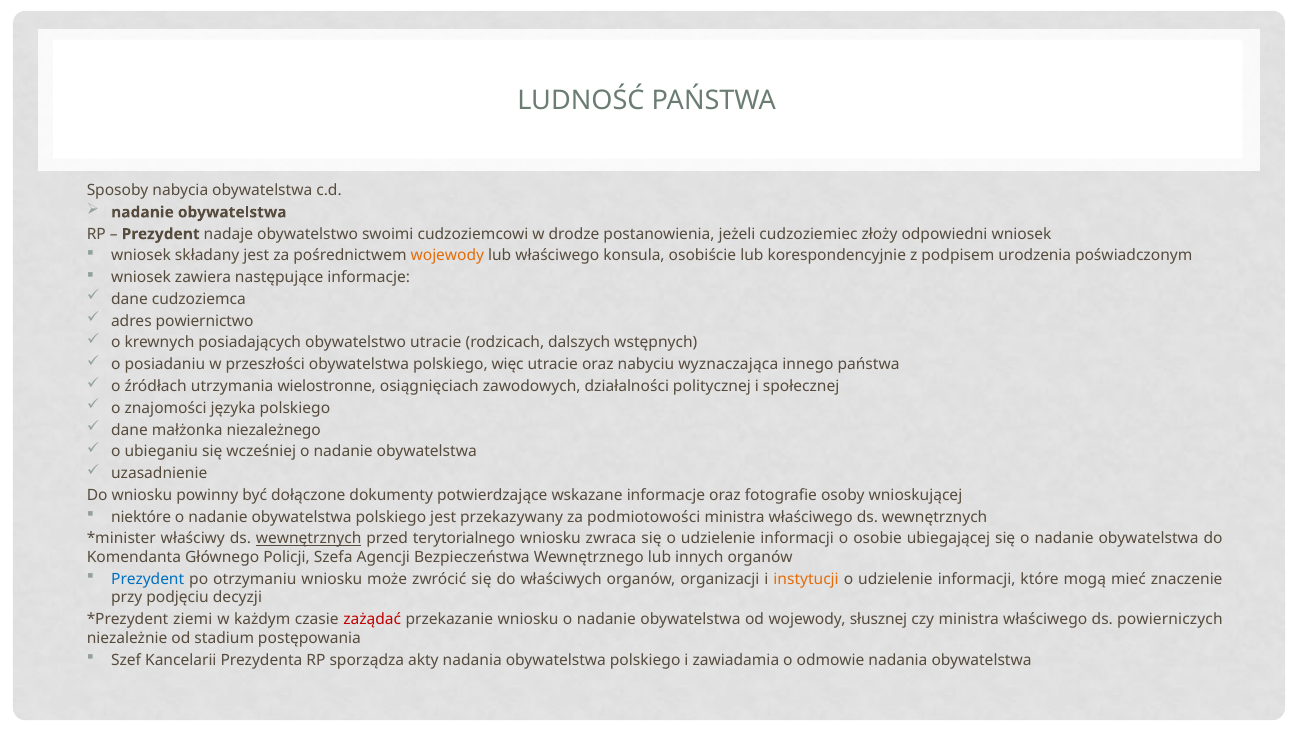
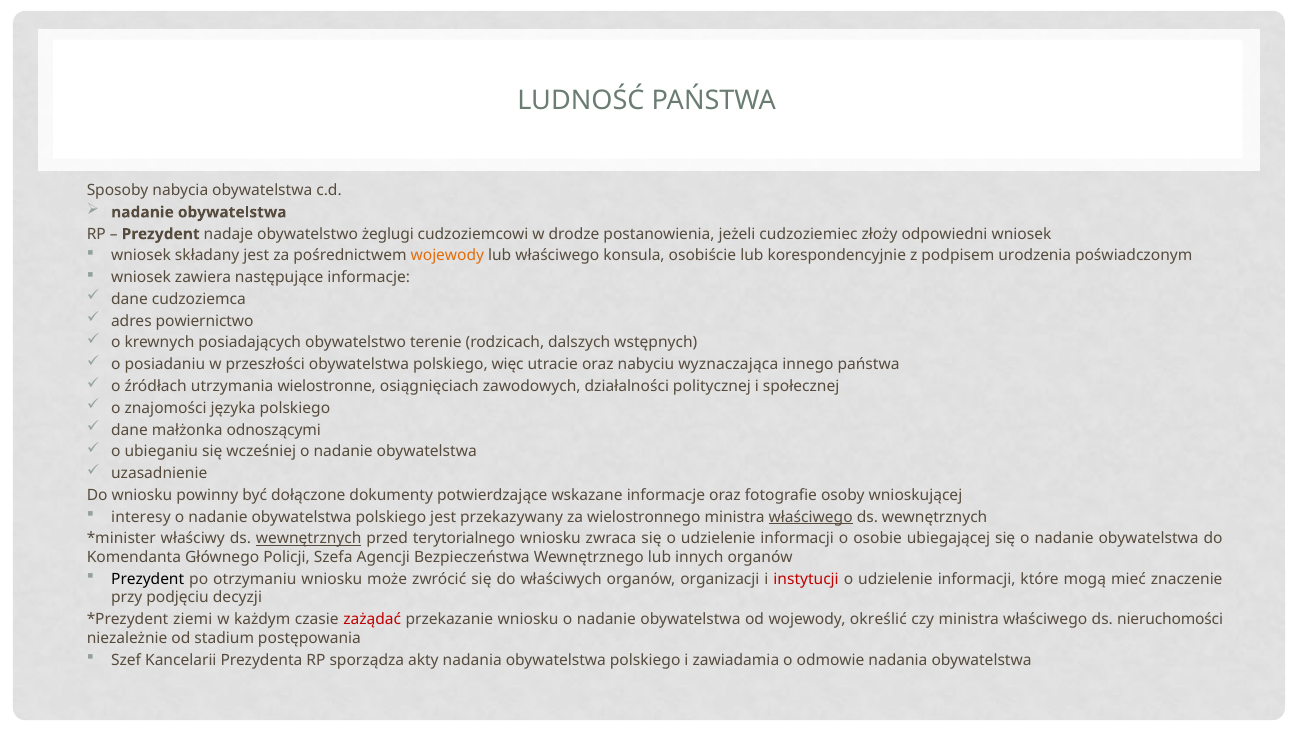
swoimi: swoimi -> żeglugi
obywatelstwo utracie: utracie -> terenie
niezależnego: niezależnego -> odnoszącymi
niektóre: niektóre -> interesy
podmiotowości: podmiotowości -> wielostronnego
właściwego at (811, 517) underline: none -> present
Prezydent at (148, 579) colour: blue -> black
instytucji colour: orange -> red
słusznej: słusznej -> określić
powierniczych: powierniczych -> nieruchomości
